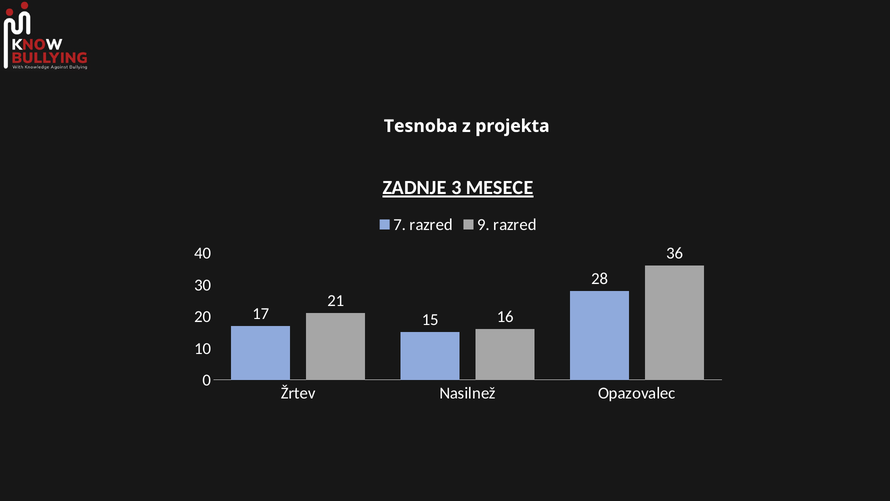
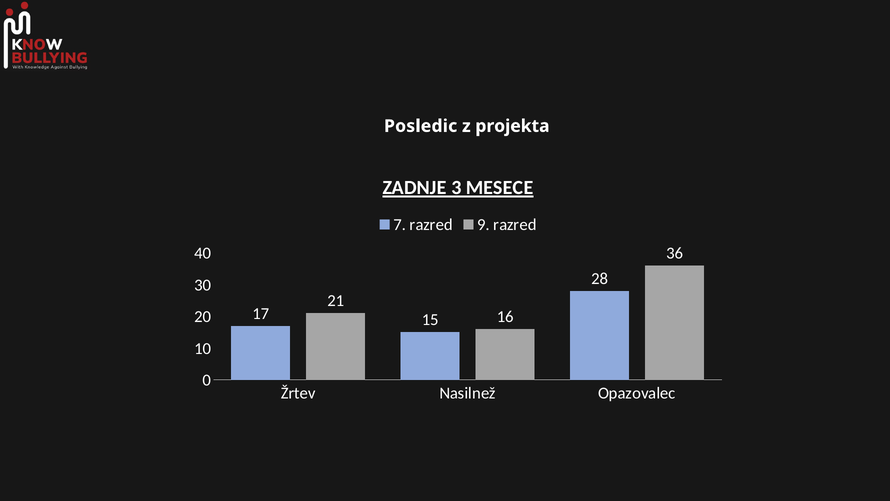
Tesnoba: Tesnoba -> Posledic
